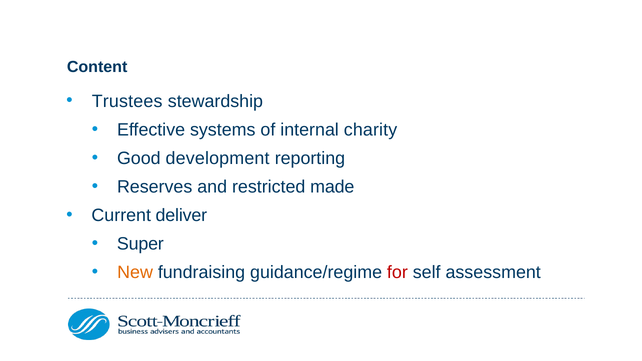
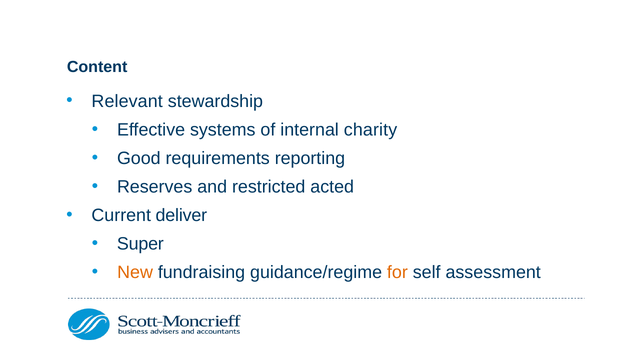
Trustees: Trustees -> Relevant
development: development -> requirements
made: made -> acted
for colour: red -> orange
